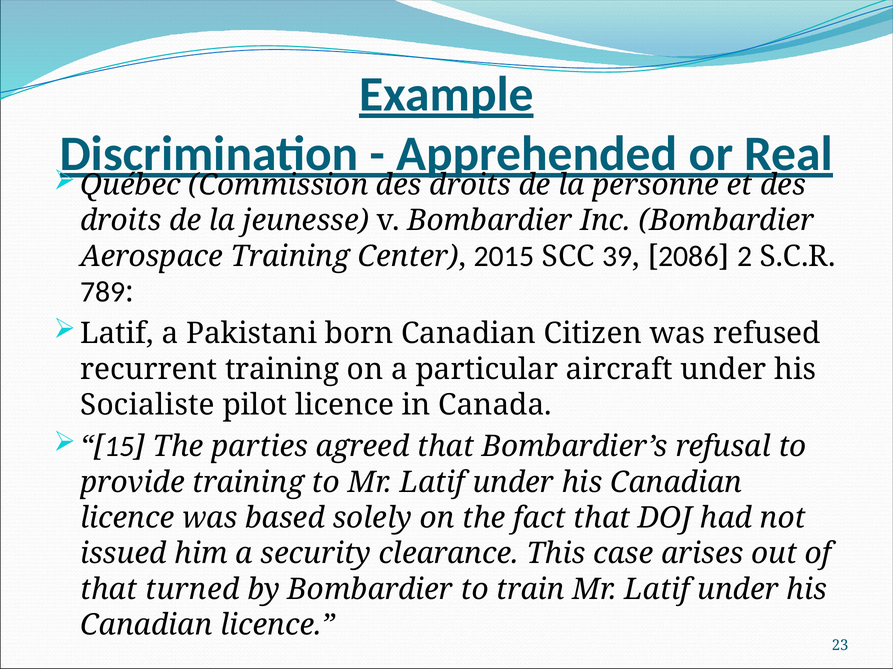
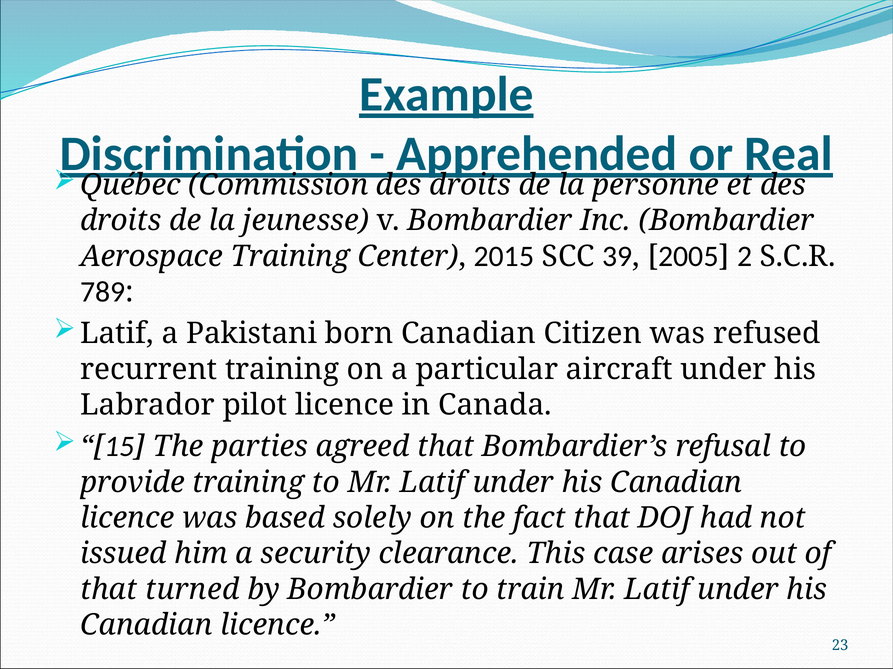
2086: 2086 -> 2005
Socialiste: Socialiste -> Labrador
